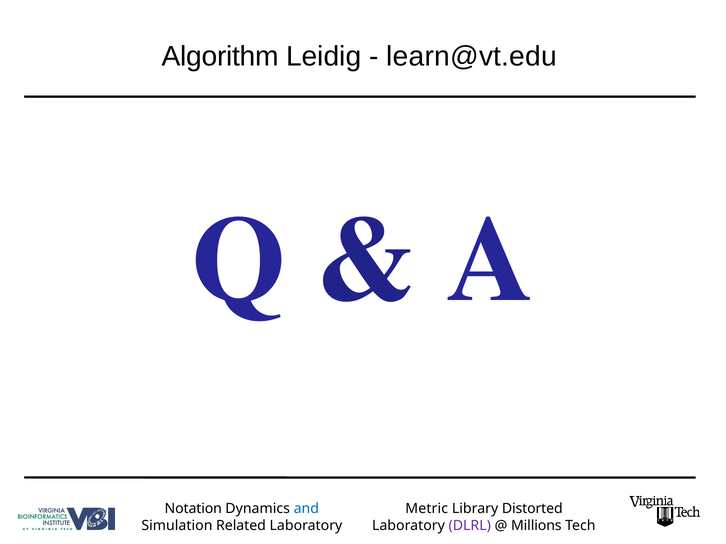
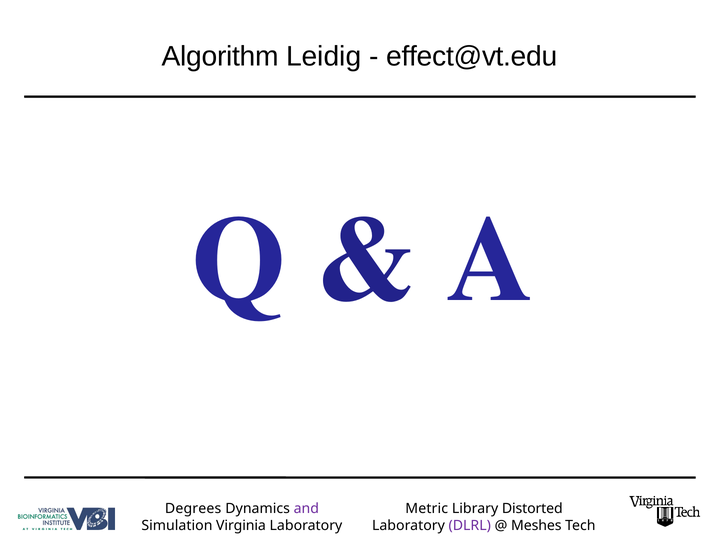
learn@vt.edu: learn@vt.edu -> effect@vt.edu
Notation: Notation -> Degrees
and colour: blue -> purple
Related: Related -> Virginia
Millions: Millions -> Meshes
